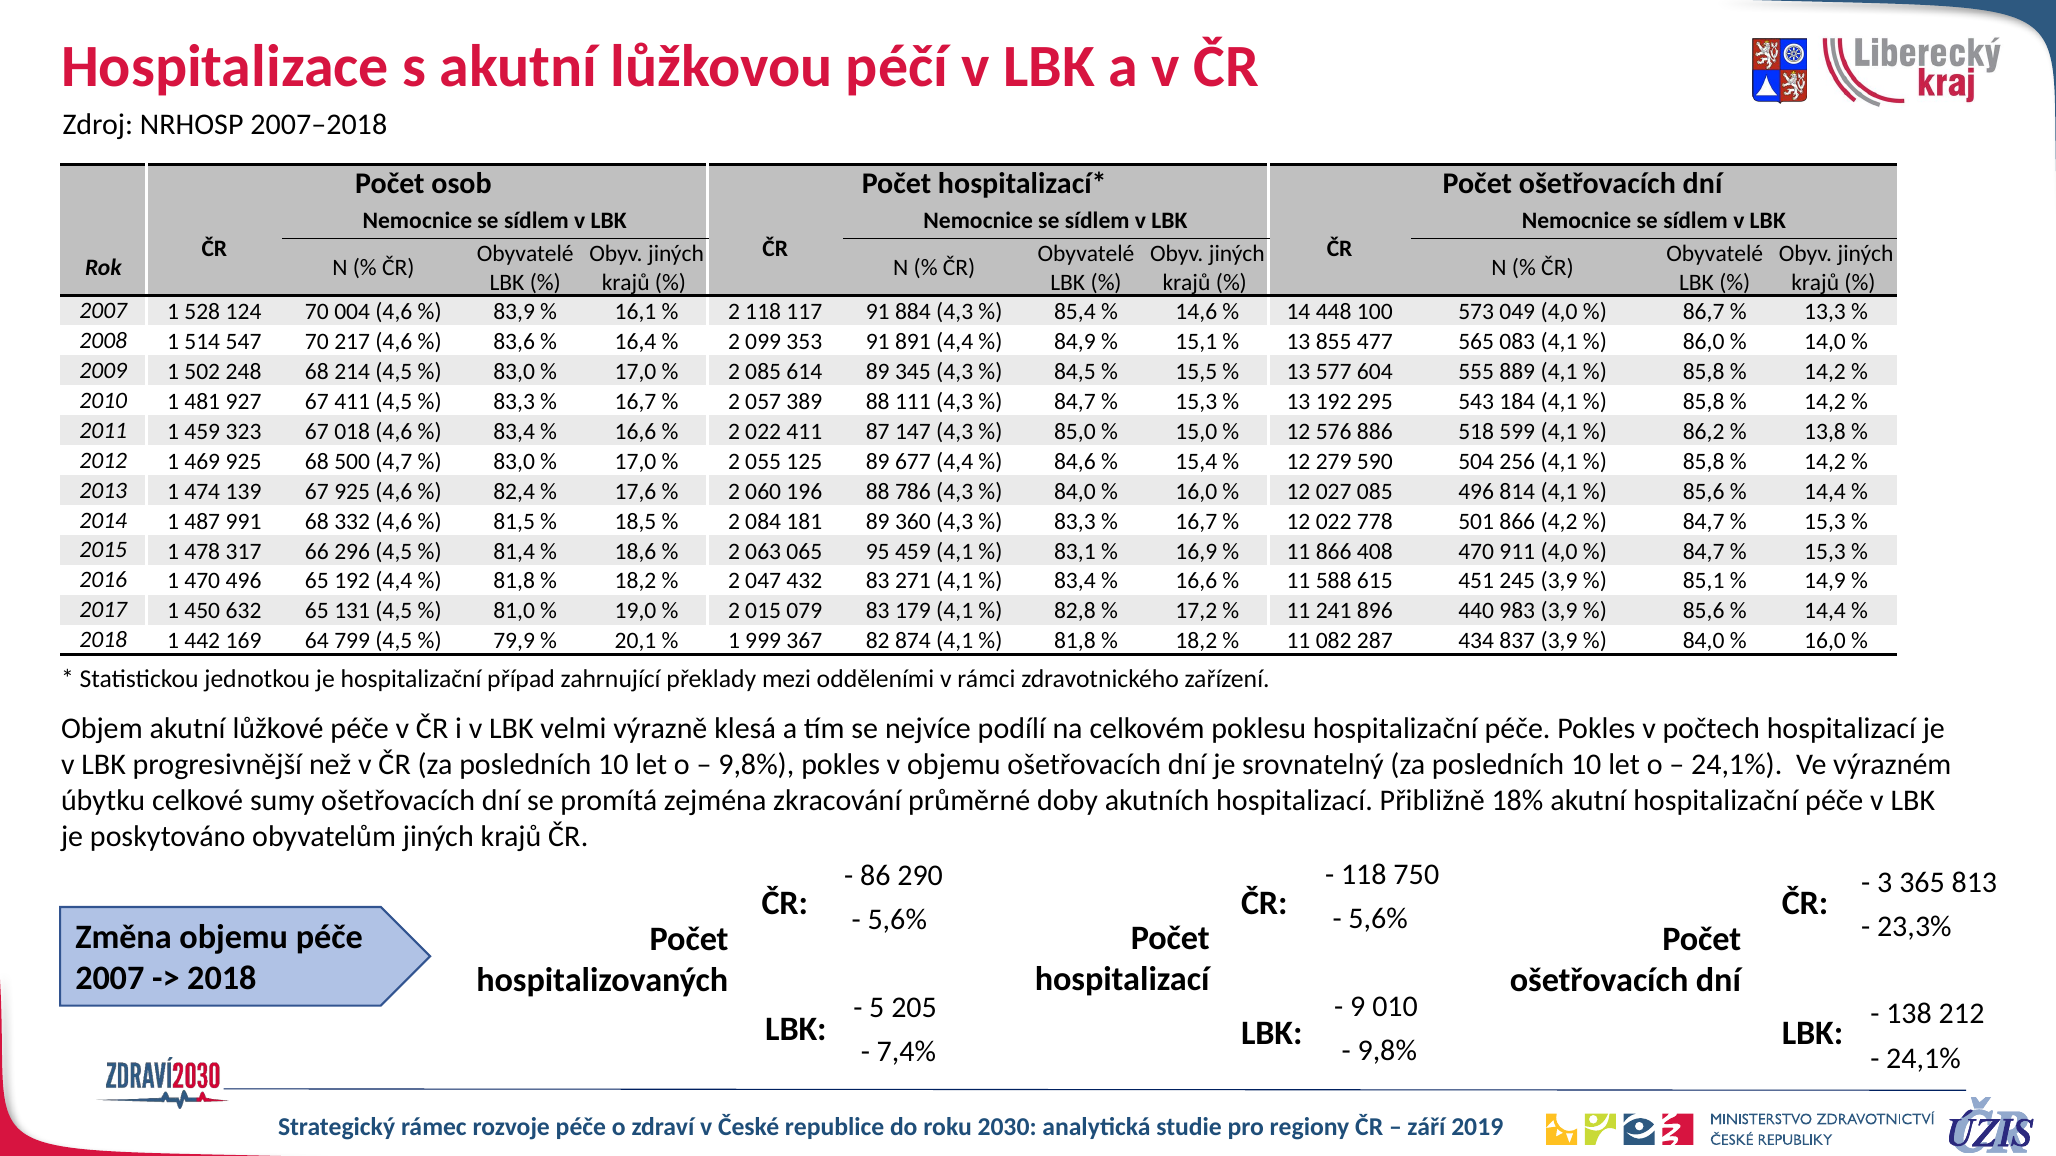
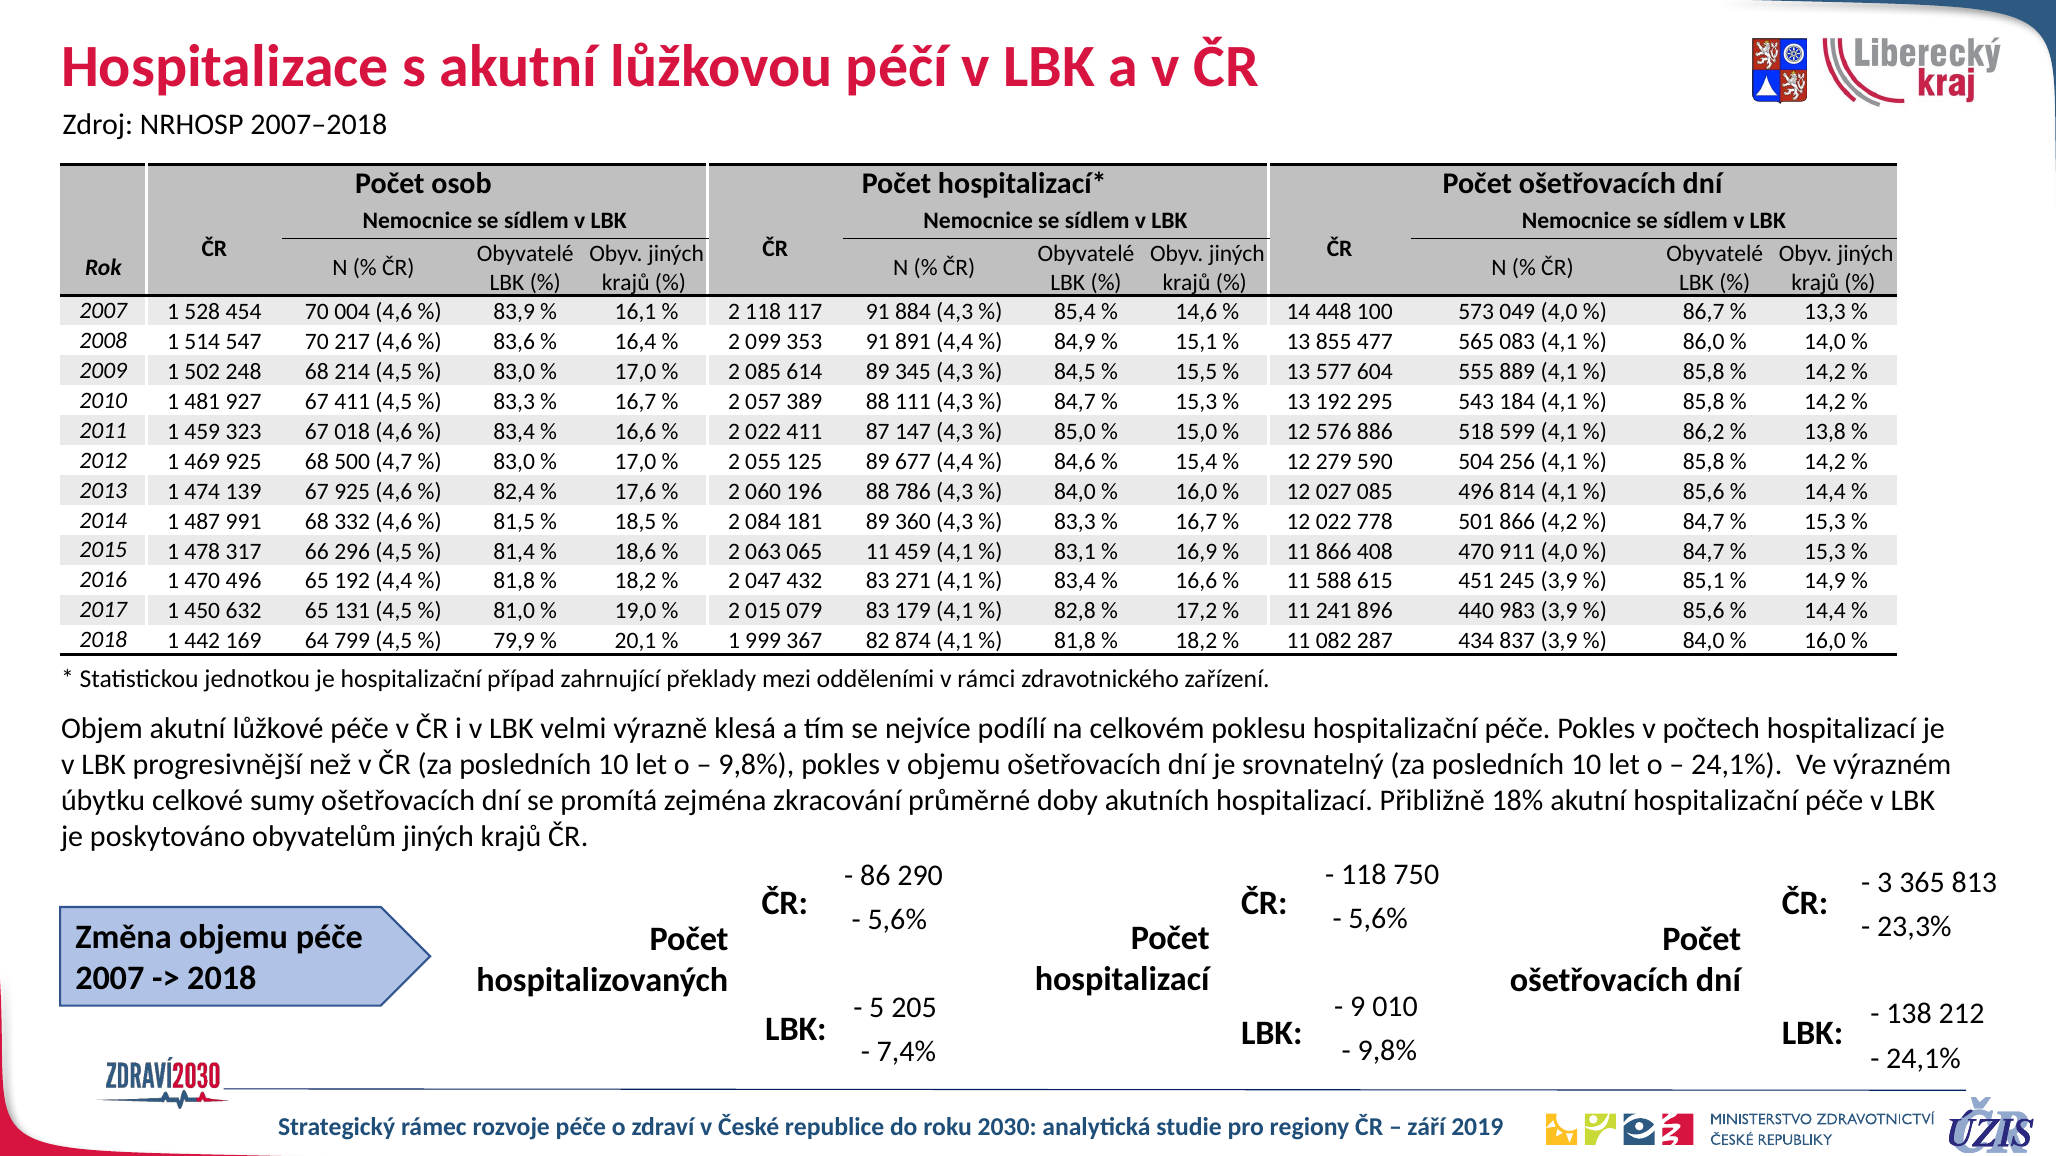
124: 124 -> 454
065 95: 95 -> 11
